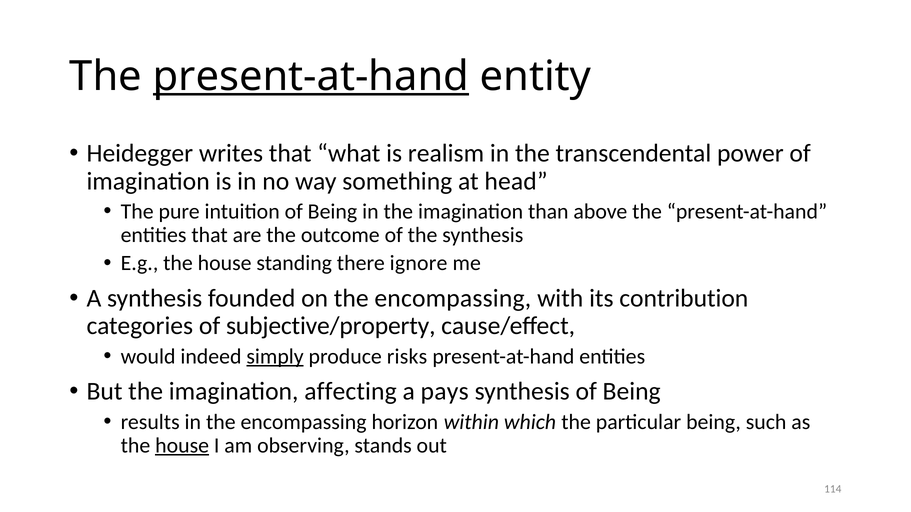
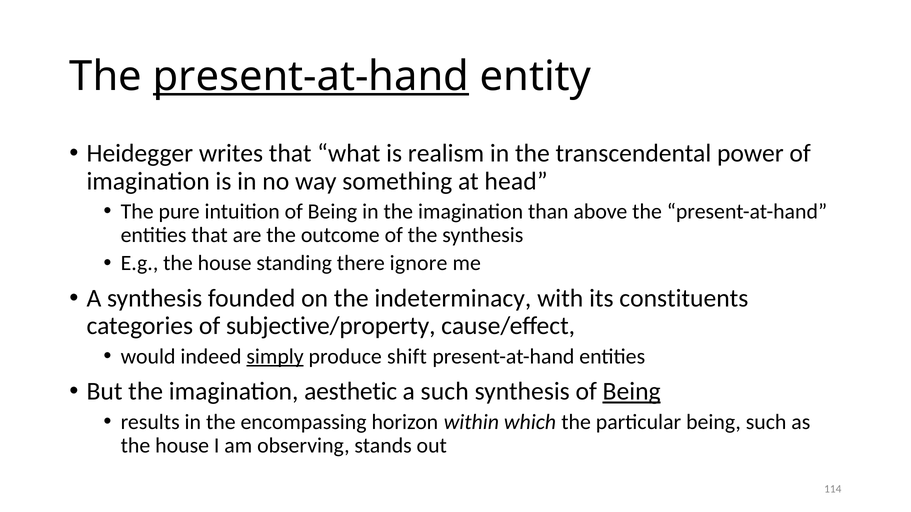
on the encompassing: encompassing -> indeterminacy
contribution: contribution -> constituents
risks: risks -> shift
affecting: affecting -> aesthetic
a pays: pays -> such
Being at (632, 392) underline: none -> present
house at (182, 446) underline: present -> none
